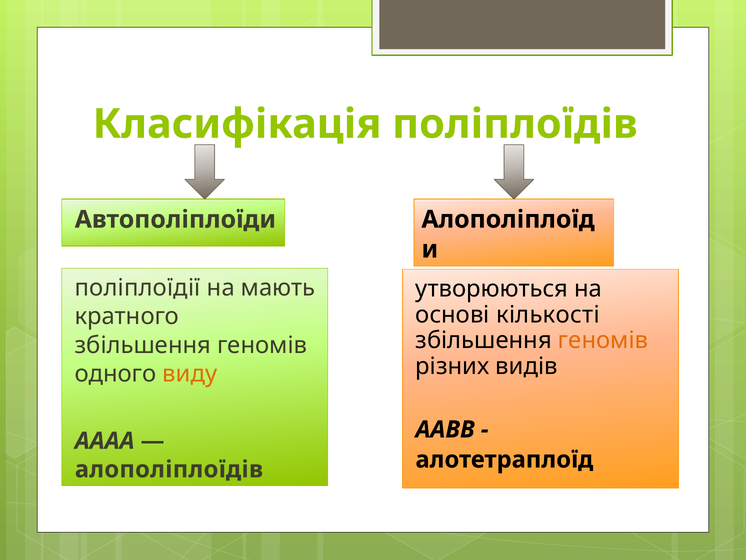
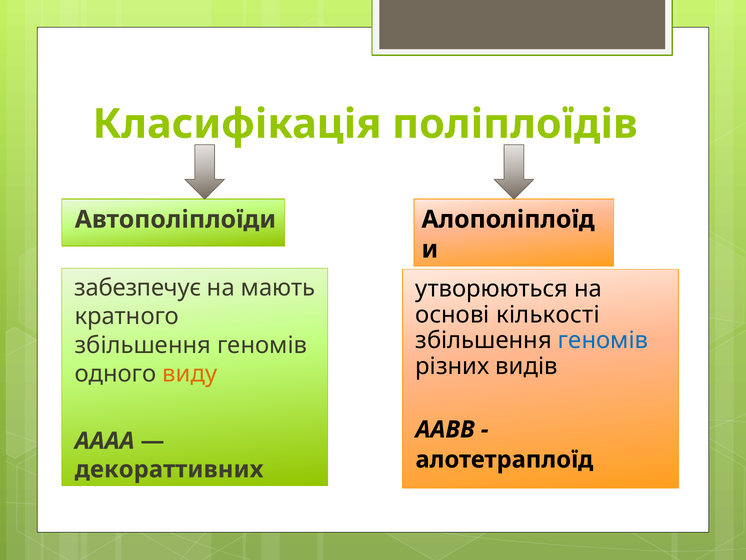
поліплоїдії: поліплоїдії -> забезпечує
геномів at (603, 340) colour: orange -> blue
алополіплоїдів: алополіплоїдів -> декораттивних
